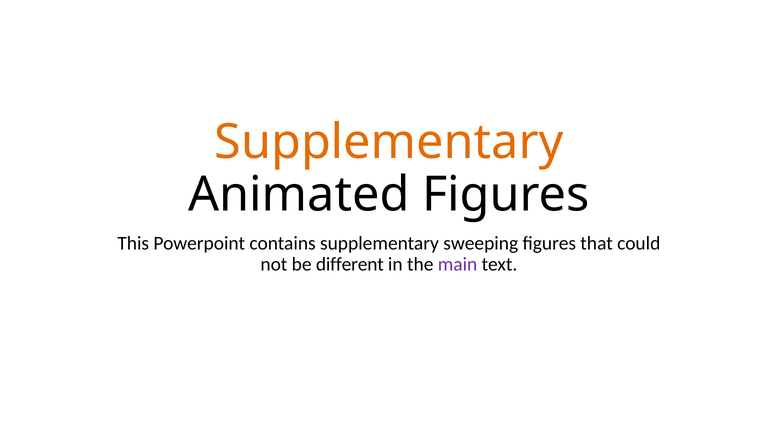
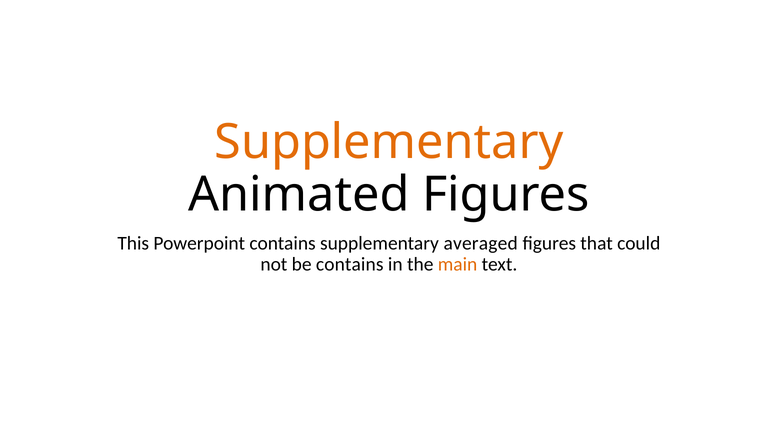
sweeping: sweeping -> averaged
be different: different -> contains
main colour: purple -> orange
